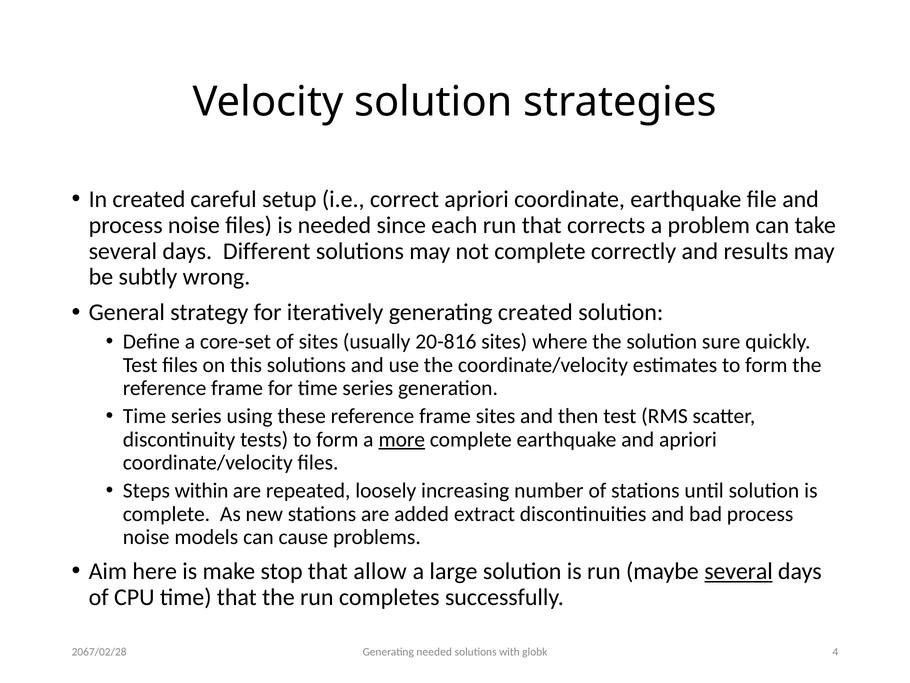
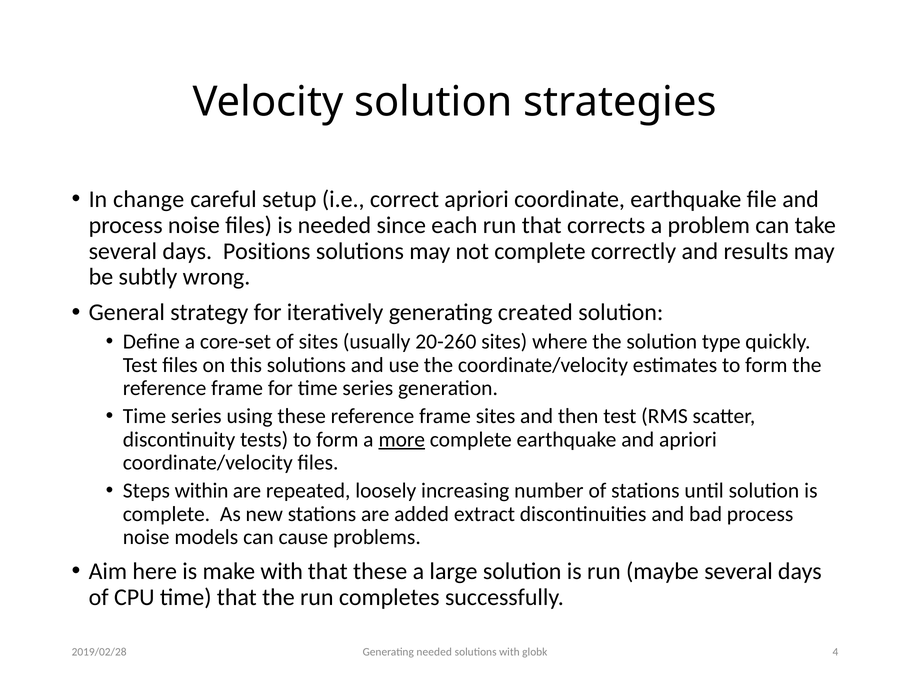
In created: created -> change
Different: Different -> Positions
20-816: 20-816 -> 20-260
sure: sure -> type
make stop: stop -> with
that allow: allow -> these
several at (739, 571) underline: present -> none
2067/02/28: 2067/02/28 -> 2019/02/28
